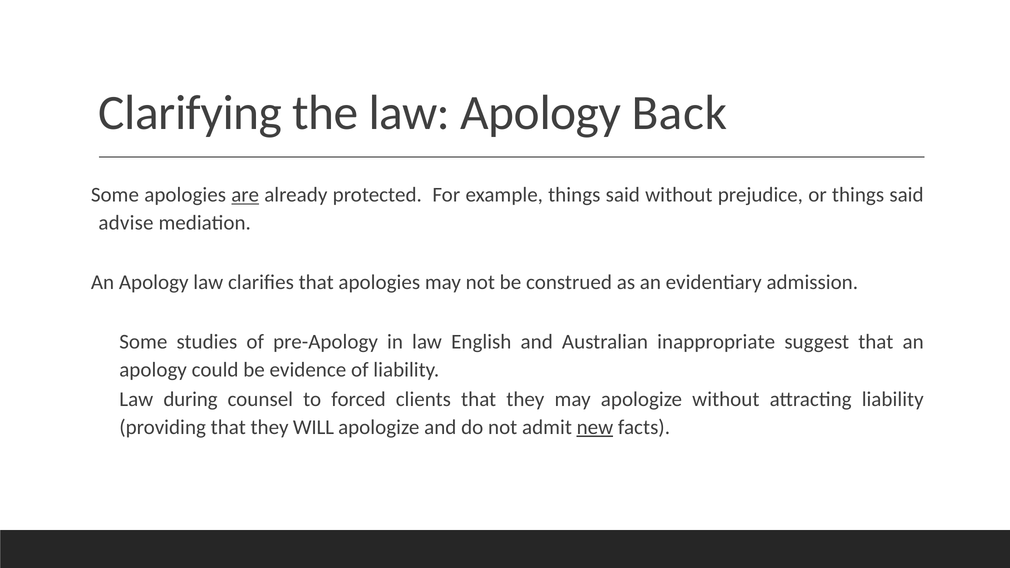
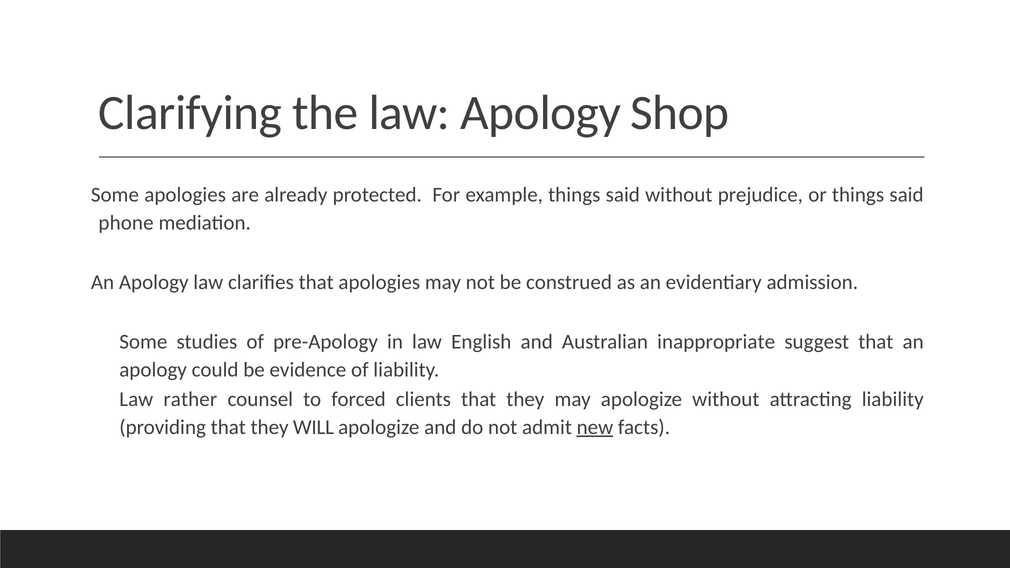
Back: Back -> Shop
are underline: present -> none
advise: advise -> phone
during: during -> rather
